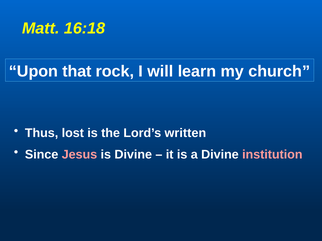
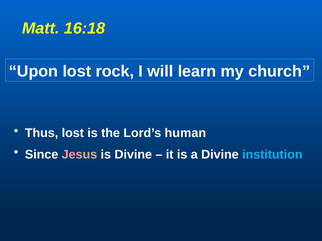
Upon that: that -> lost
written: written -> human
institution colour: pink -> light blue
